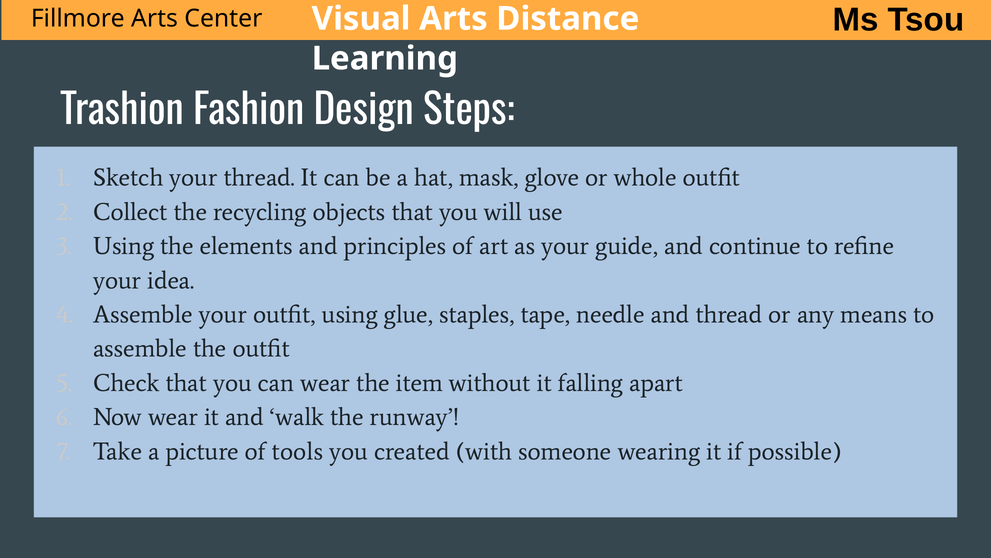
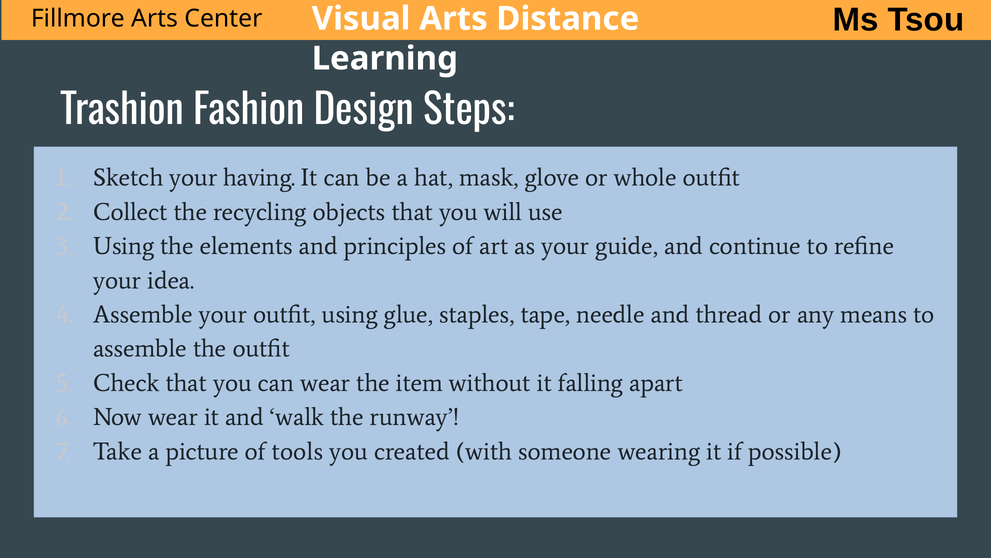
your thread: thread -> having
